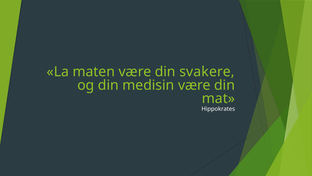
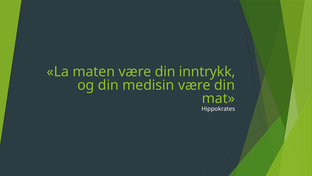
svakere: svakere -> inntrykk
